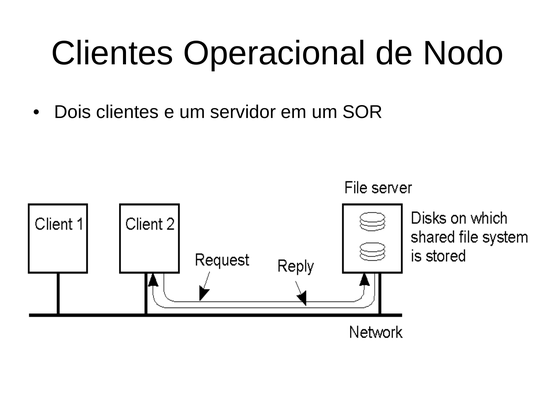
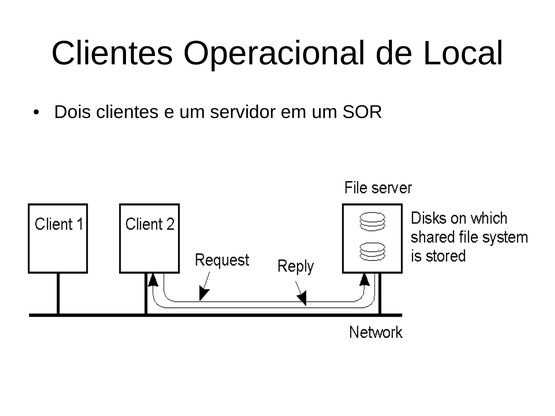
Nodo: Nodo -> Local
